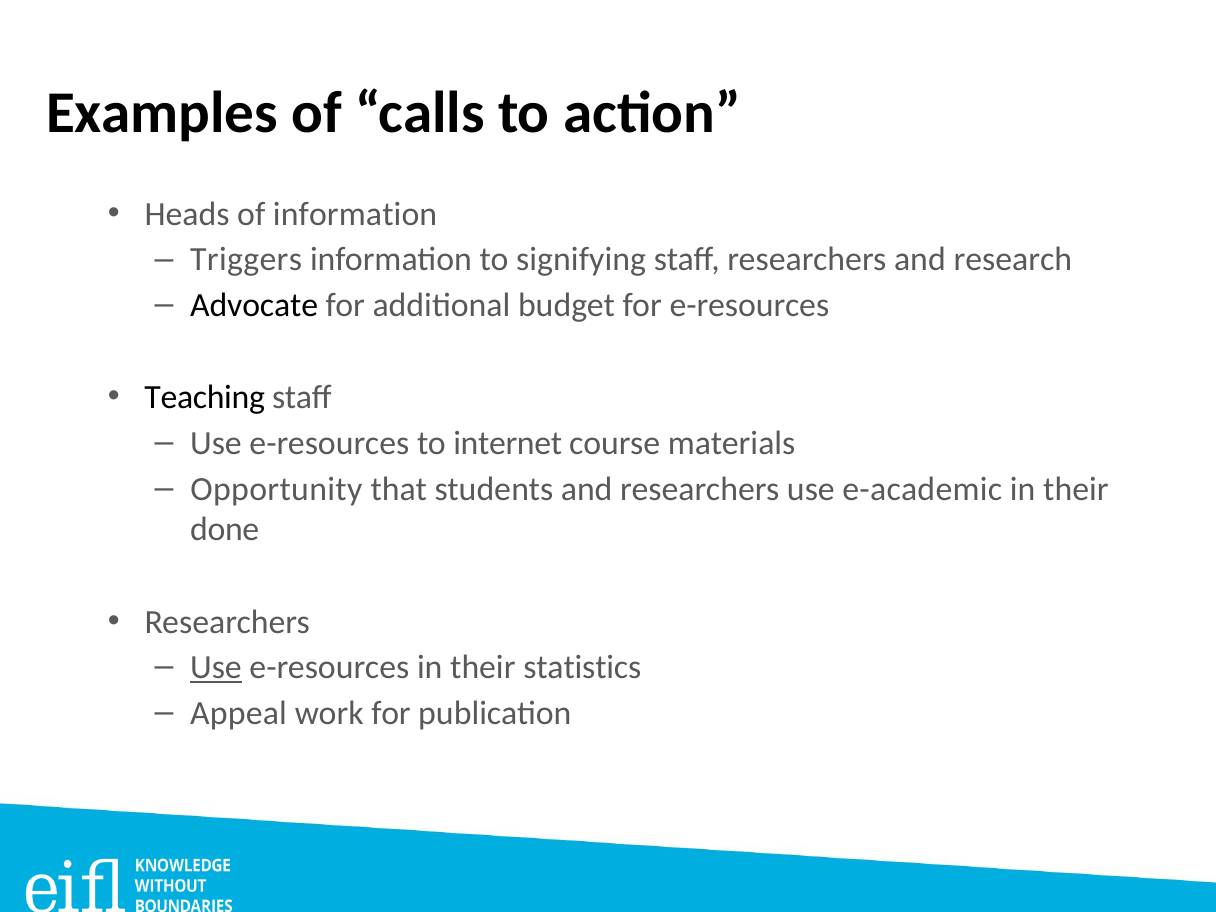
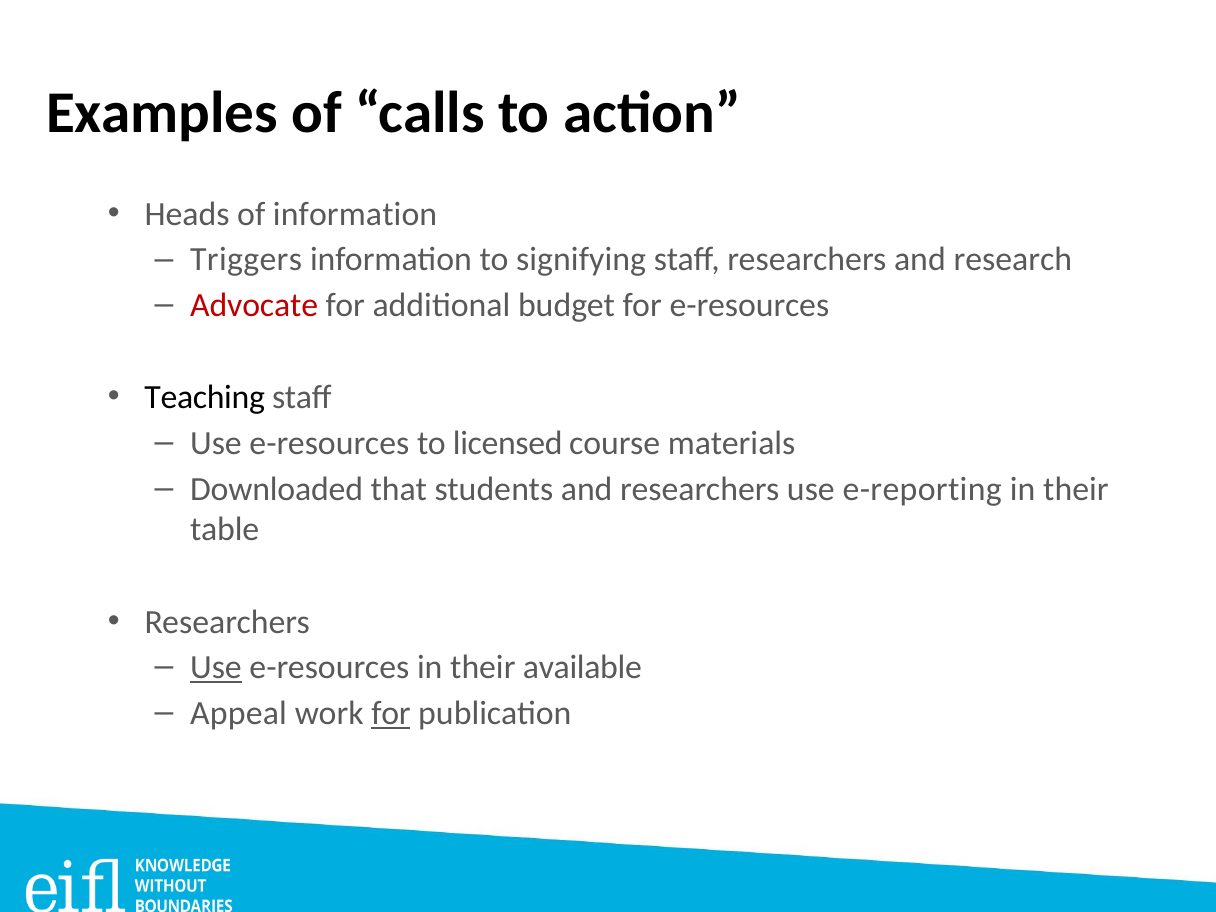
Advocate colour: black -> red
internet: internet -> licensed
Opportunity: Opportunity -> Downloaded
e-academic: e-academic -> e-reporting
done: done -> table
statistics: statistics -> available
for at (391, 713) underline: none -> present
